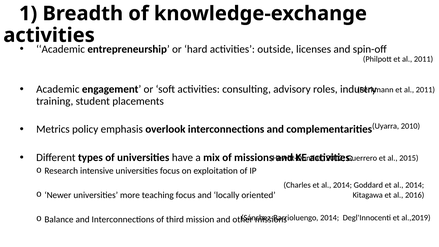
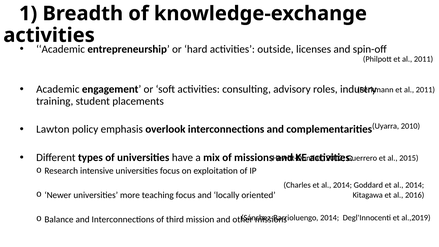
Metrics: Metrics -> Lawton
